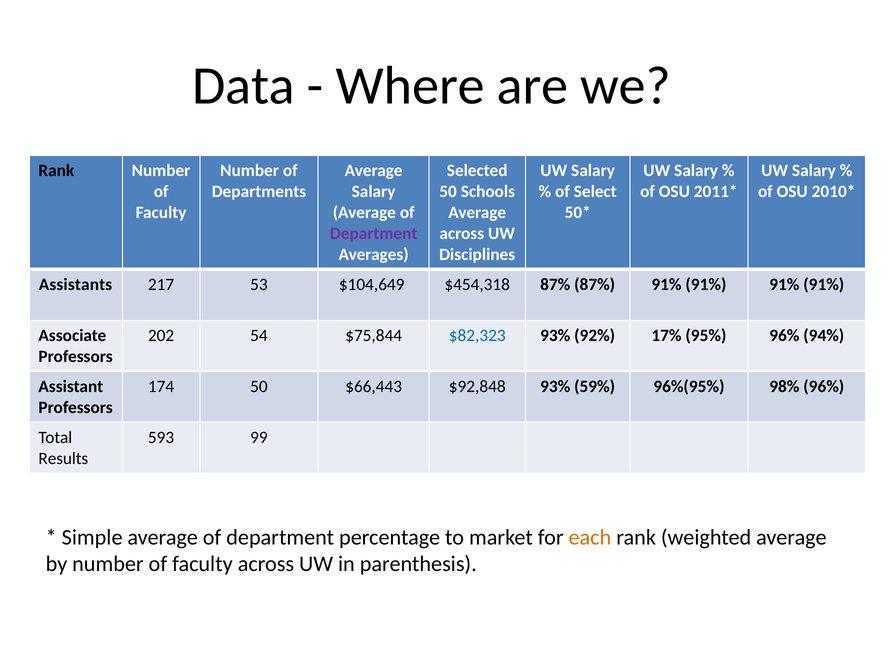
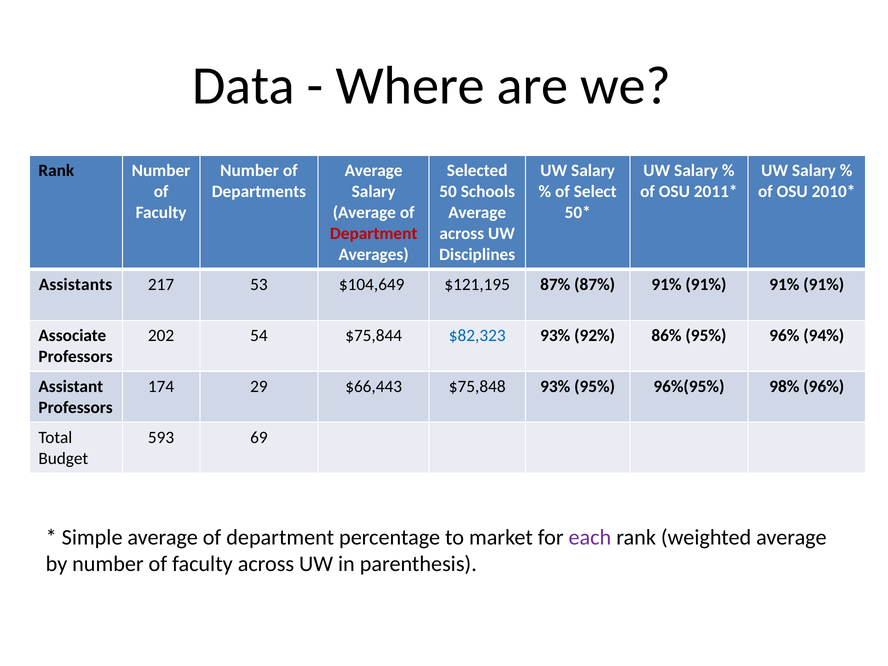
Department at (374, 234) colour: purple -> red
$454,318: $454,318 -> $121,195
17%: 17% -> 86%
174 50: 50 -> 29
$92,848: $92,848 -> $75,848
93% 59%: 59% -> 95%
99: 99 -> 69
Results: Results -> Budget
each colour: orange -> purple
